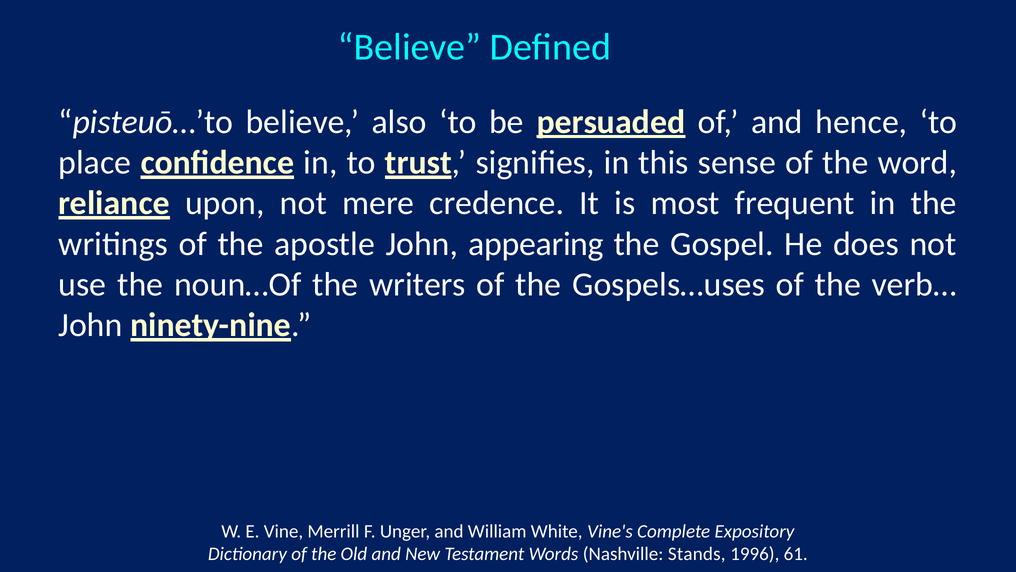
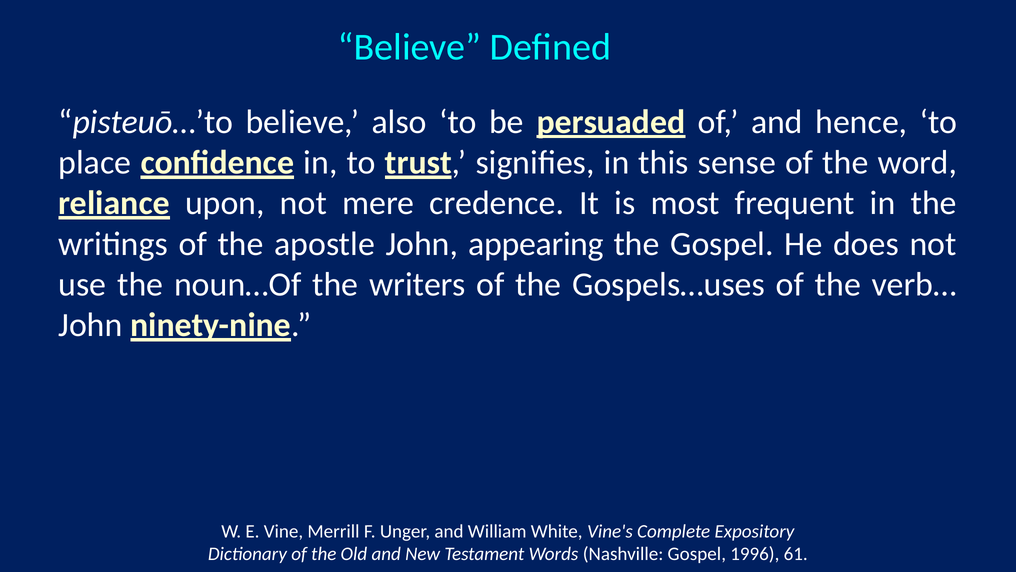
Nashville Stands: Stands -> Gospel
